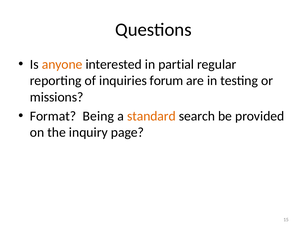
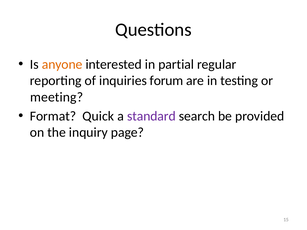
missions: missions -> meeting
Being: Being -> Quick
standard colour: orange -> purple
